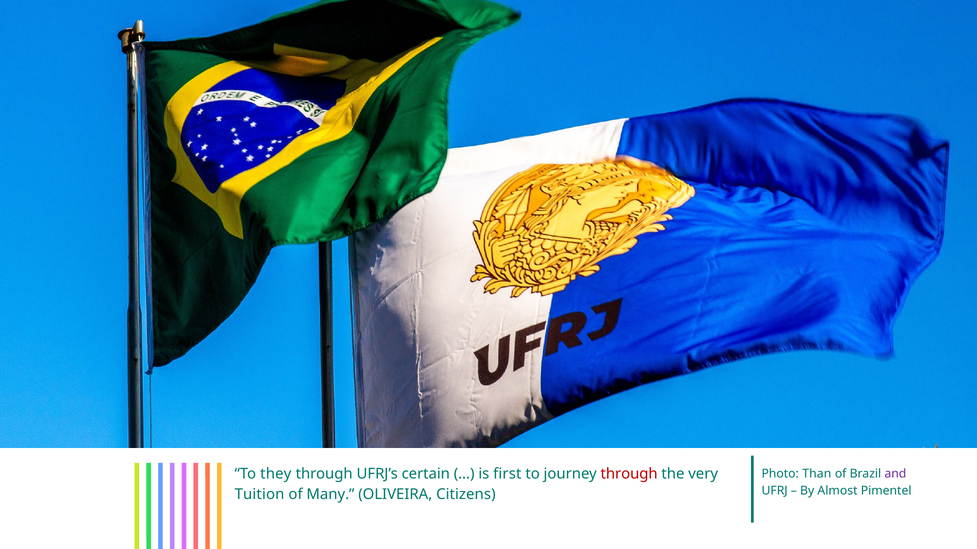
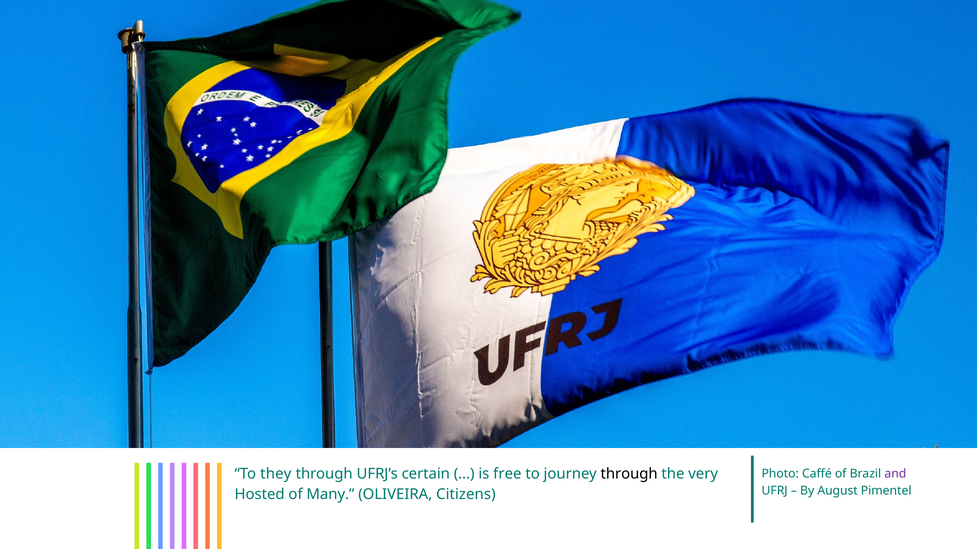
first: first -> free
through at (629, 474) colour: red -> black
Than: Than -> Caffé
Almost: Almost -> August
Tuition: Tuition -> Hosted
